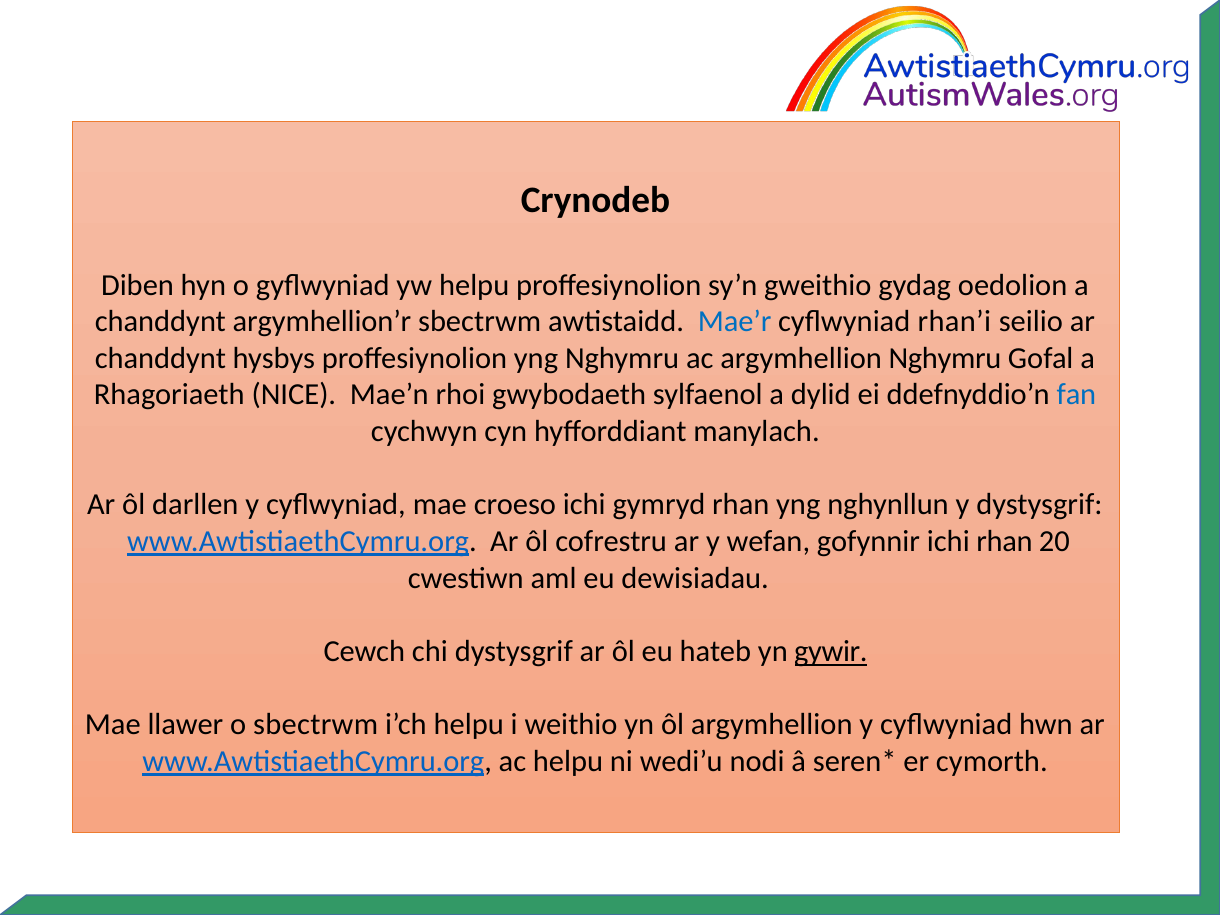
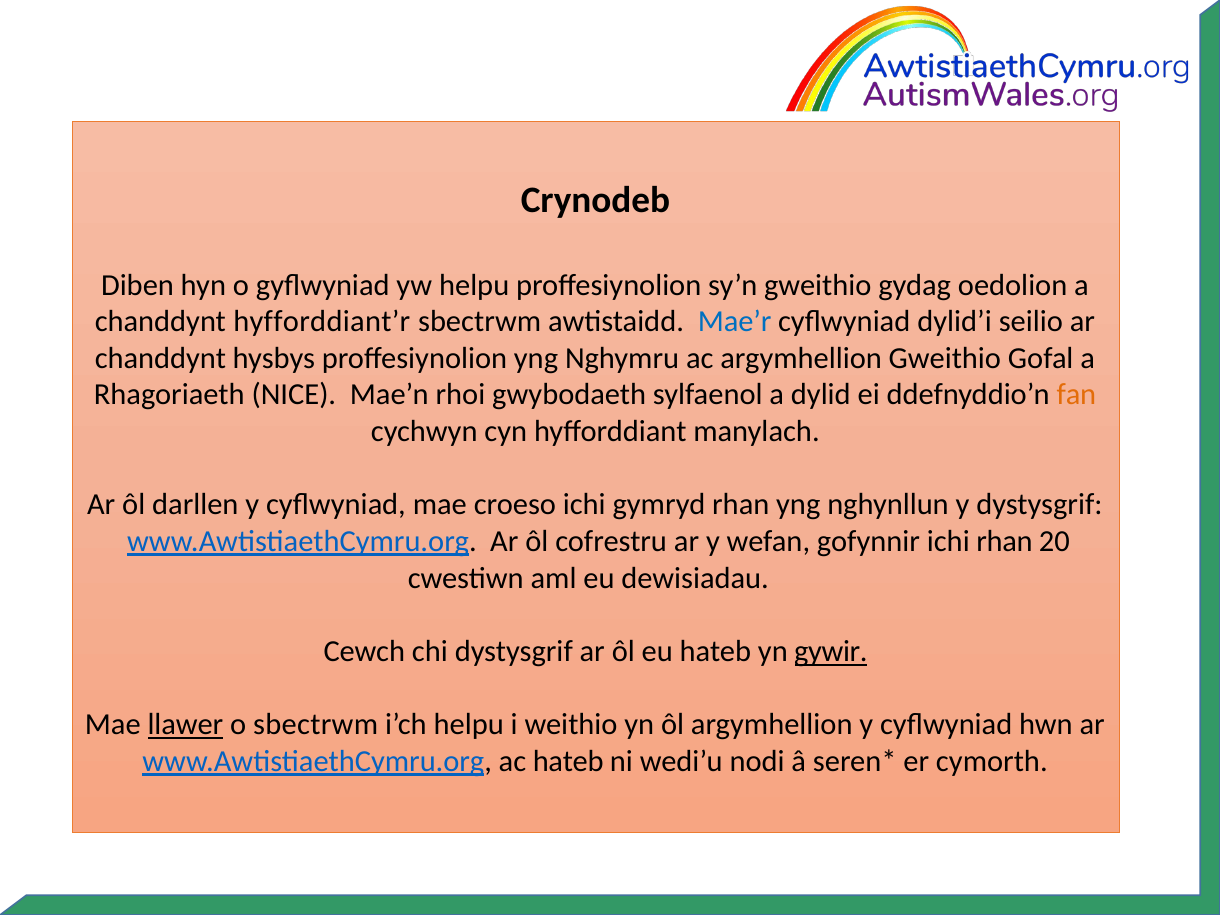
argymhellion’r: argymhellion’r -> hyfforddiant’r
rhan’i: rhan’i -> dylid’i
argymhellion Nghymru: Nghymru -> Gweithio
fan colour: blue -> orange
llawer underline: none -> present
ac helpu: helpu -> hateb
